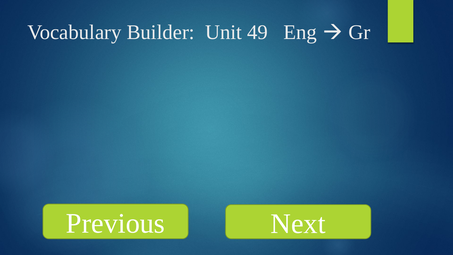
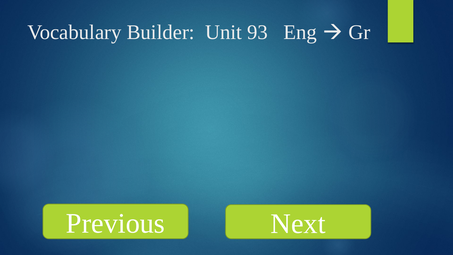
49: 49 -> 93
